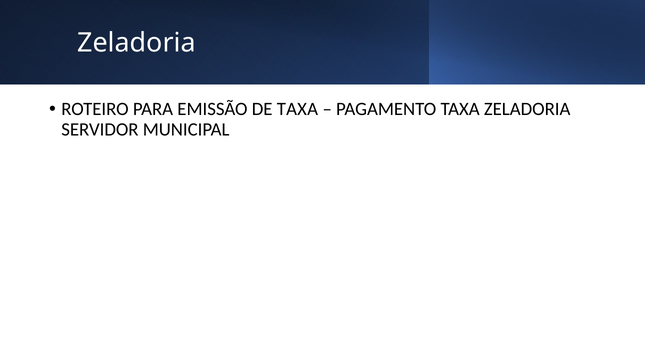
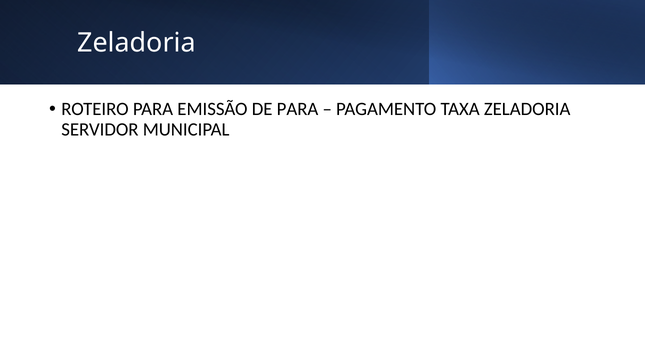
DE TAXA: TAXA -> PARA
